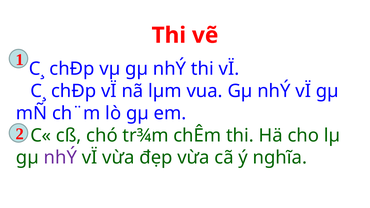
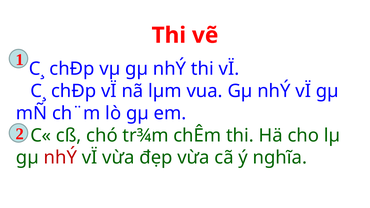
nhÝ at (60, 158) colour: purple -> red
